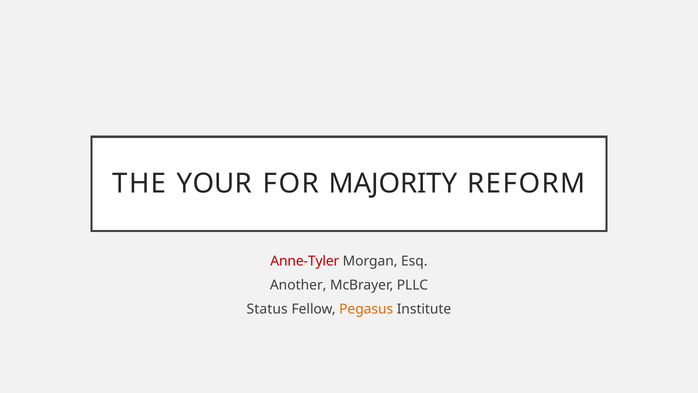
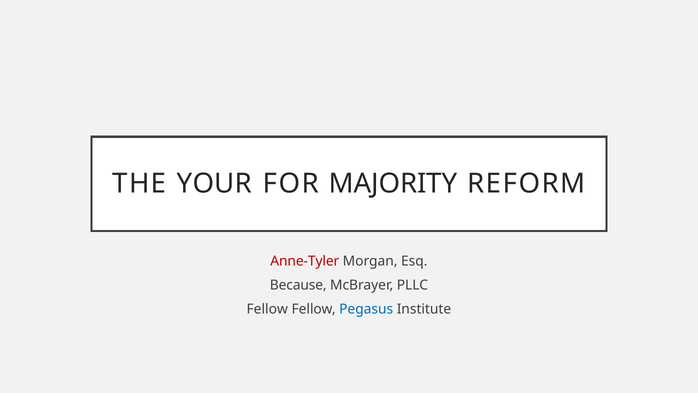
Another: Another -> Because
Status at (267, 309): Status -> Fellow
Pegasus colour: orange -> blue
